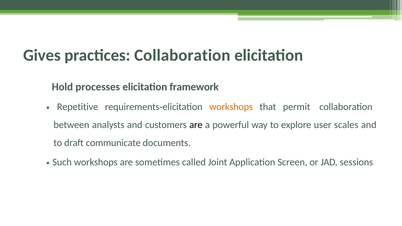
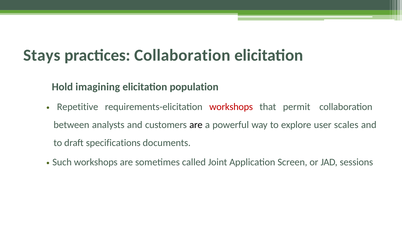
Gives: Gives -> Stays
processes: processes -> imagining
framework: framework -> population
workshops at (231, 107) colour: orange -> red
communicate: communicate -> specifications
